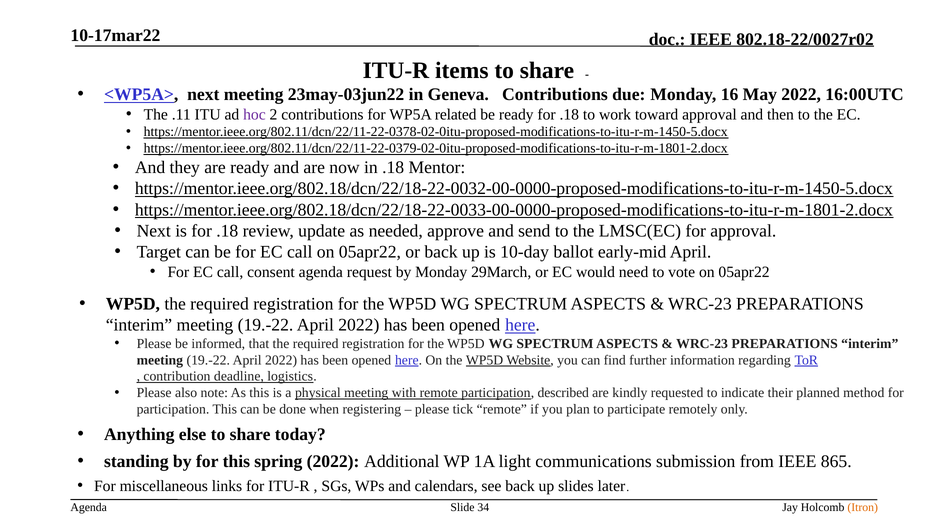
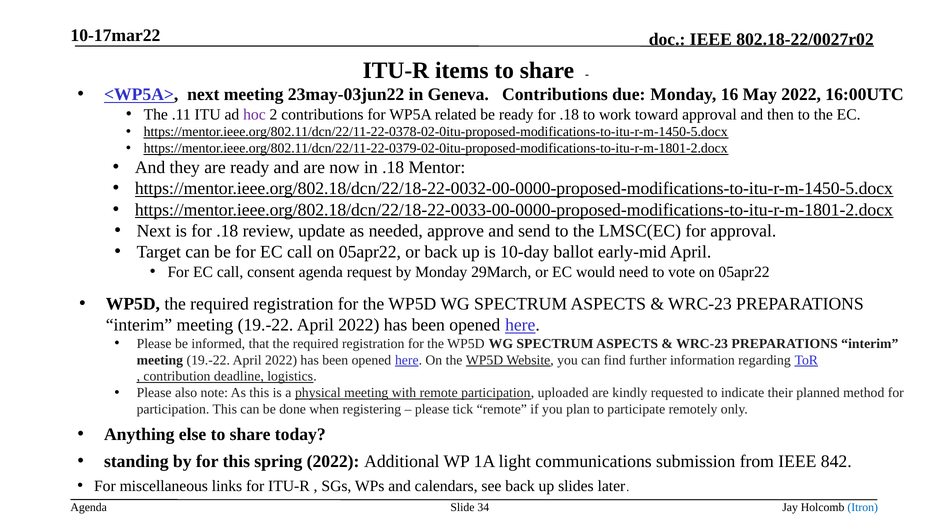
described: described -> uploaded
865: 865 -> 842
Itron colour: orange -> blue
